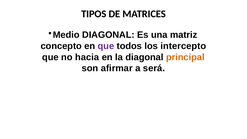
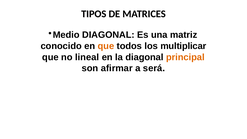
concepto: concepto -> conocido
que at (106, 46) colour: purple -> orange
intercepto: intercepto -> multiplicar
hacia: hacia -> lineal
